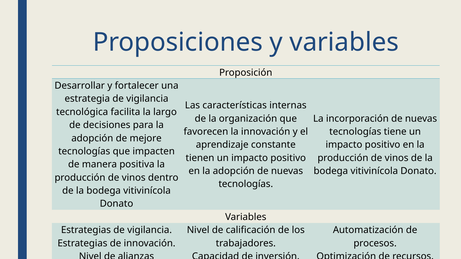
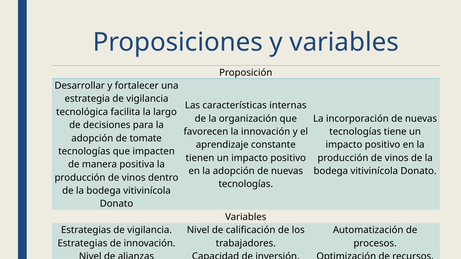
mejore: mejore -> tomate
